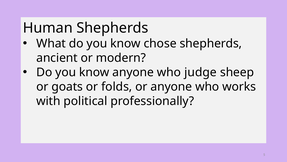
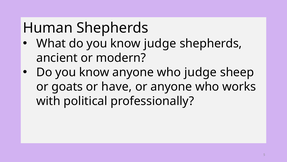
know chose: chose -> judge
folds: folds -> have
